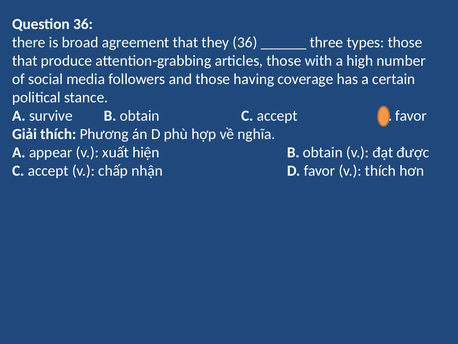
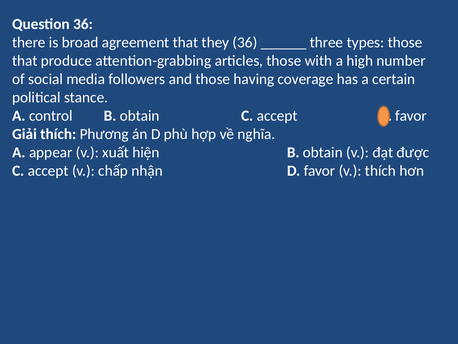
survive: survive -> control
